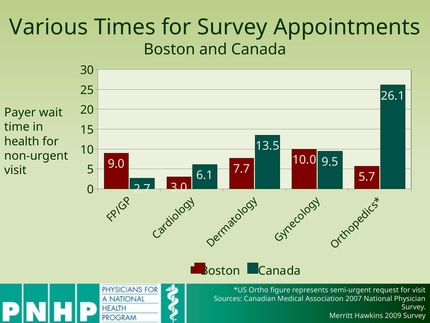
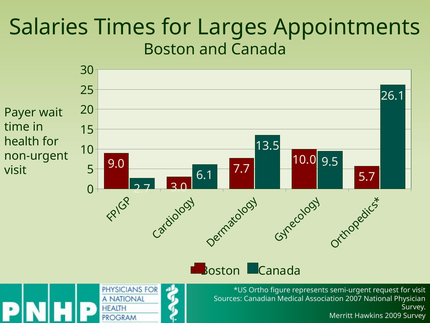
Various: Various -> Salaries
for Survey: Survey -> Larges
